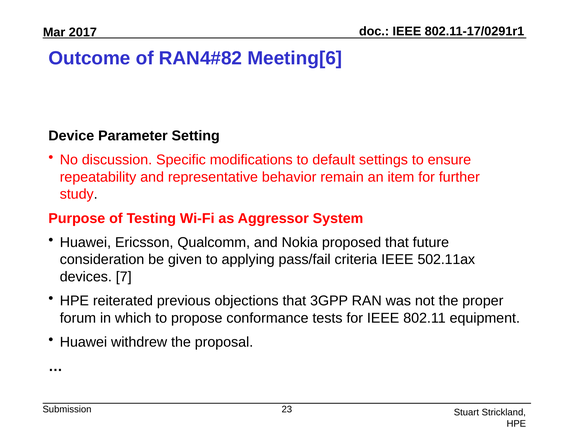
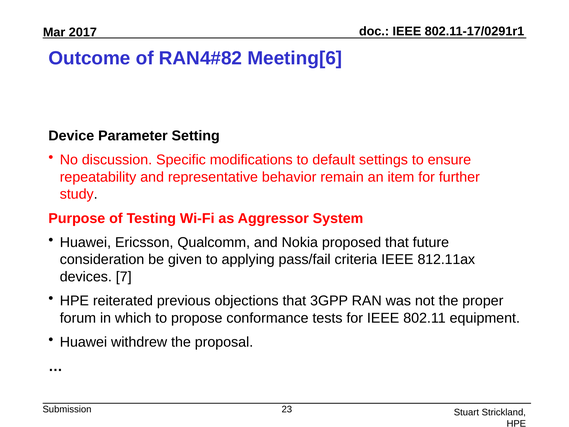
502.11ax: 502.11ax -> 812.11ax
